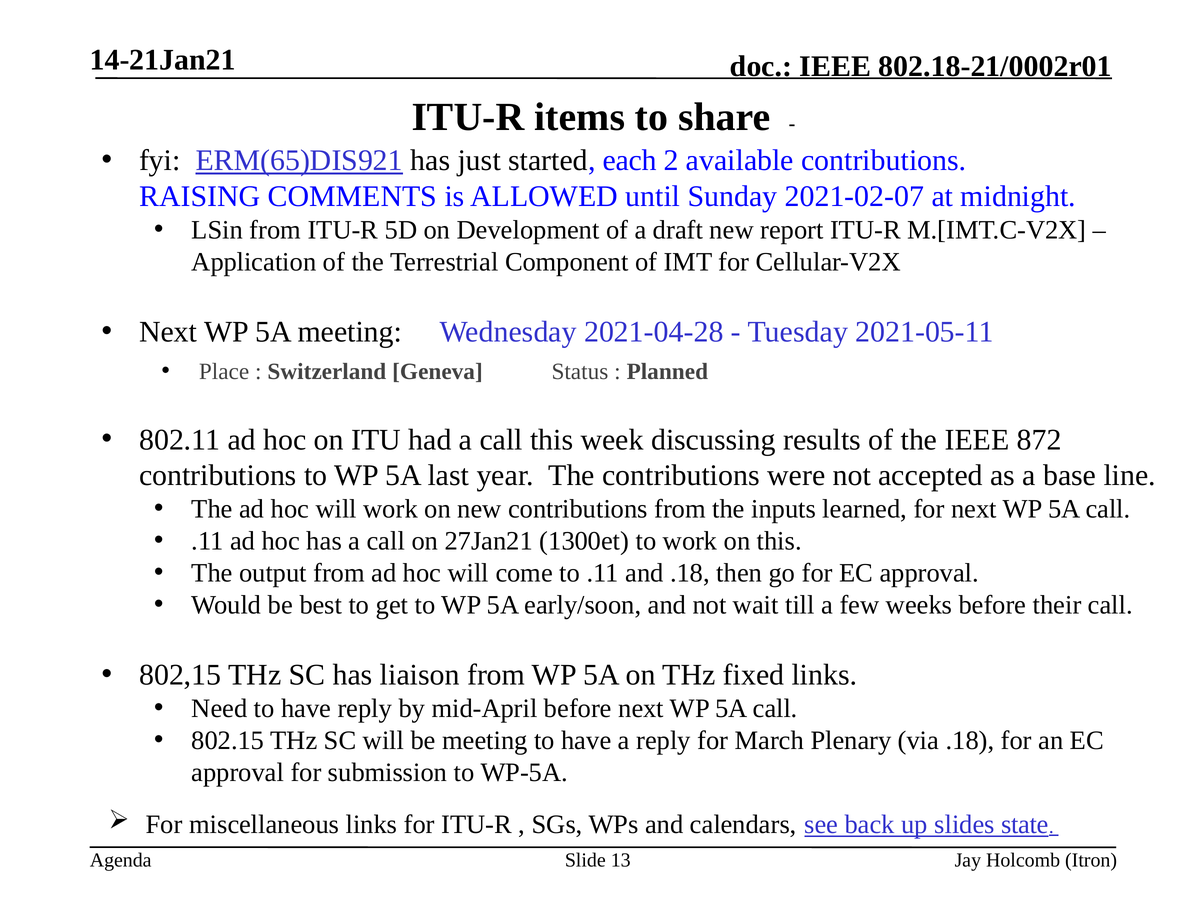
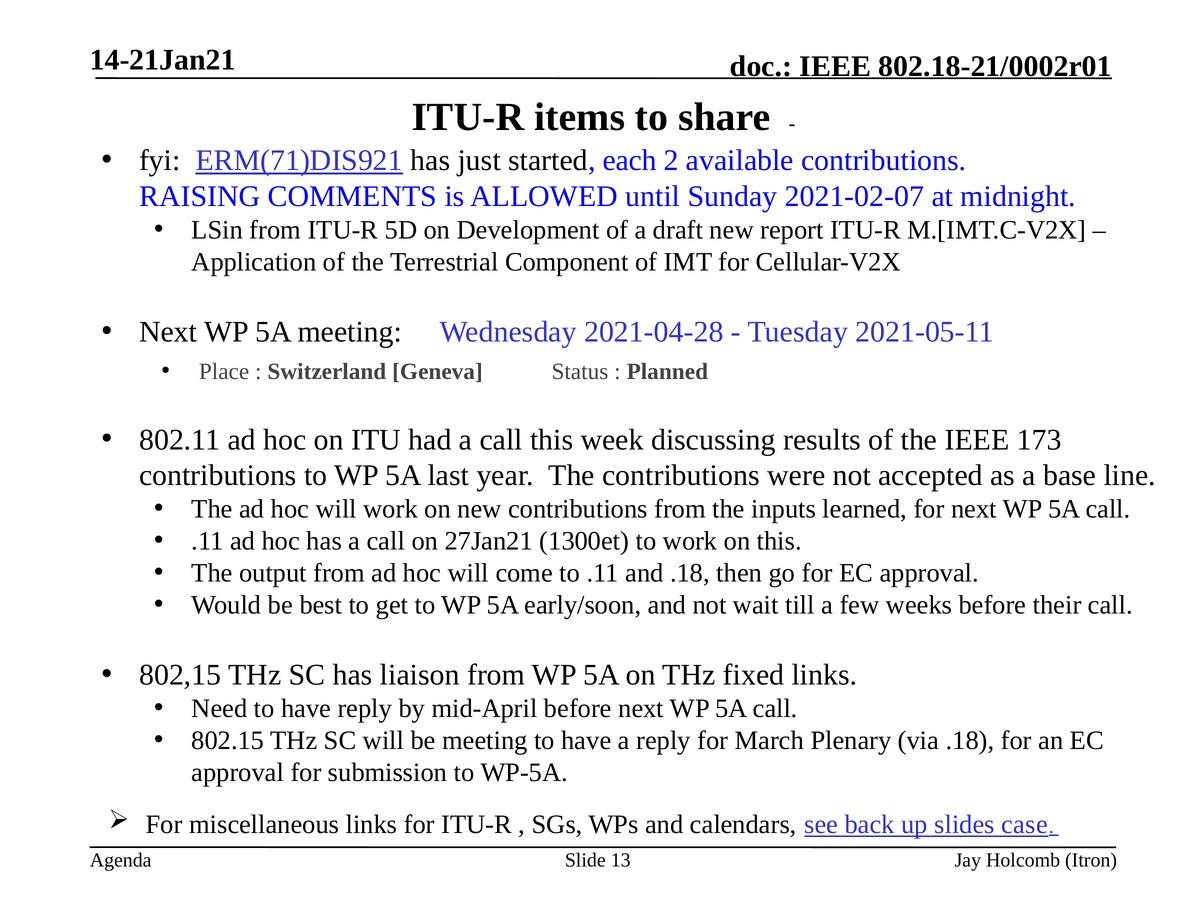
ERM(65)DIS921: ERM(65)DIS921 -> ERM(71)DIS921
872: 872 -> 173
state: state -> case
